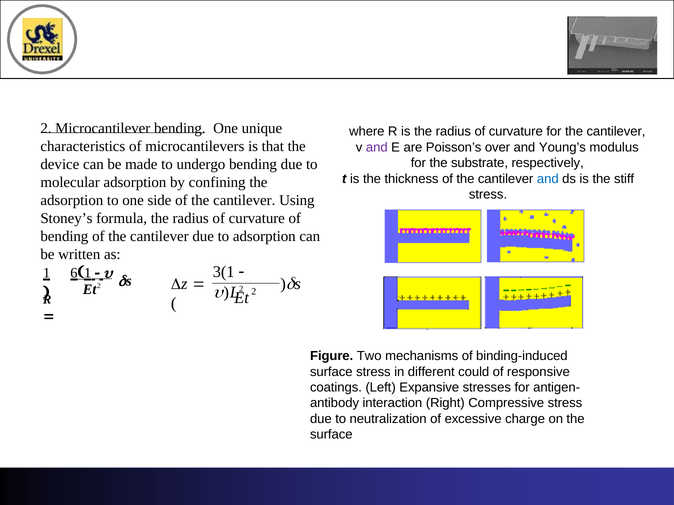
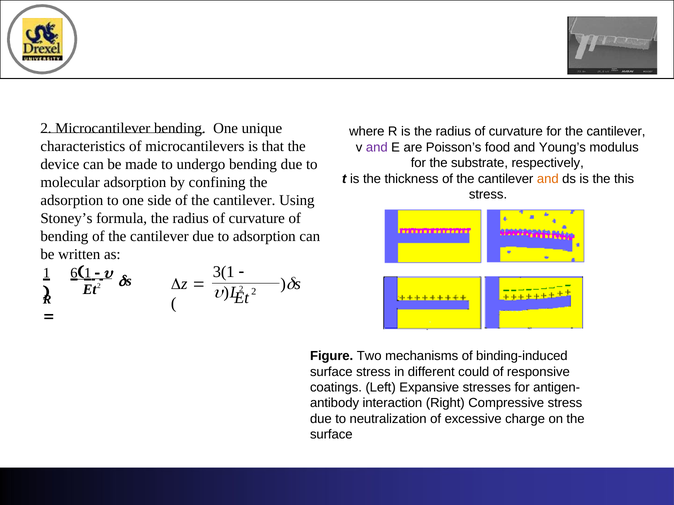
over: over -> food
and at (548, 179) colour: blue -> orange
stiff: stiff -> this
